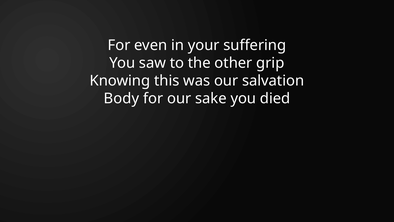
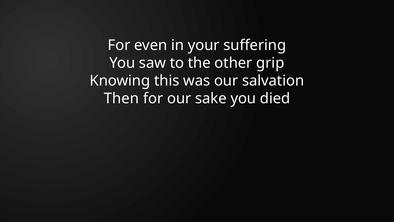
Body: Body -> Then
